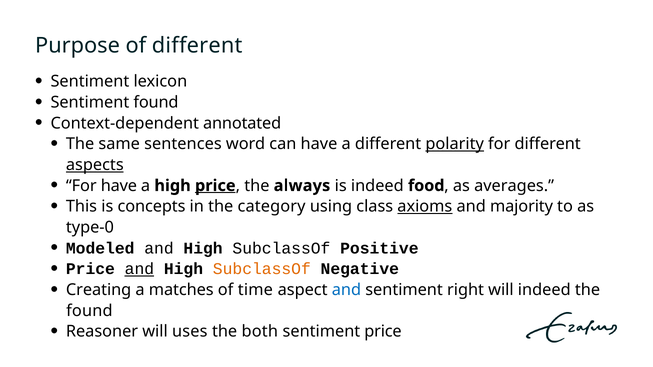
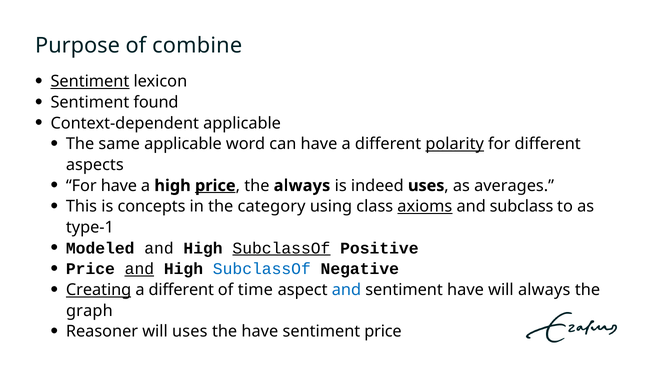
of different: different -> combine
Sentiment at (90, 82) underline: none -> present
Context-dependent annotated: annotated -> applicable
same sentences: sentences -> applicable
aspects underline: present -> none
indeed food: food -> uses
majority: majority -> subclass
type-0: type-0 -> type-1
SubclassOf at (281, 248) underline: none -> present
SubclassOf at (262, 269) colour: orange -> blue
Creating underline: none -> present
matches at (181, 290): matches -> different
sentiment right: right -> have
will indeed: indeed -> always
found at (89, 311): found -> graph
the both: both -> have
